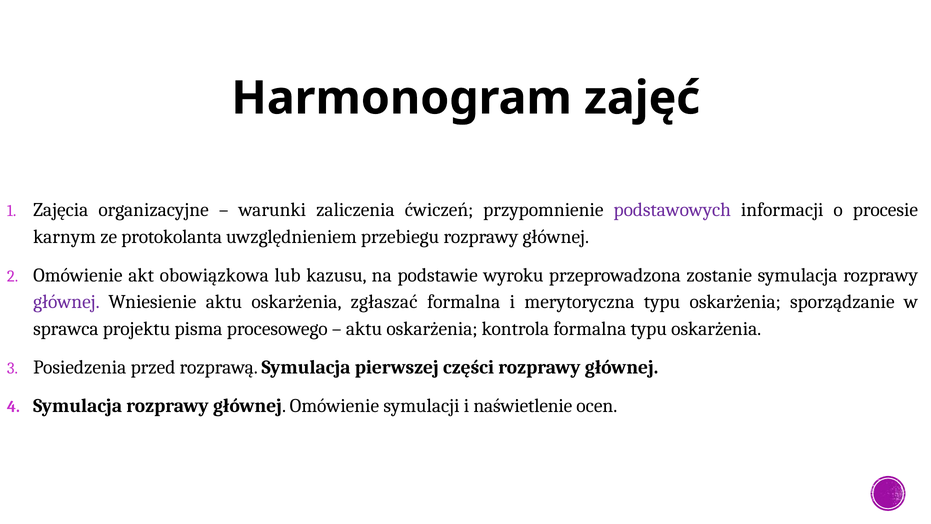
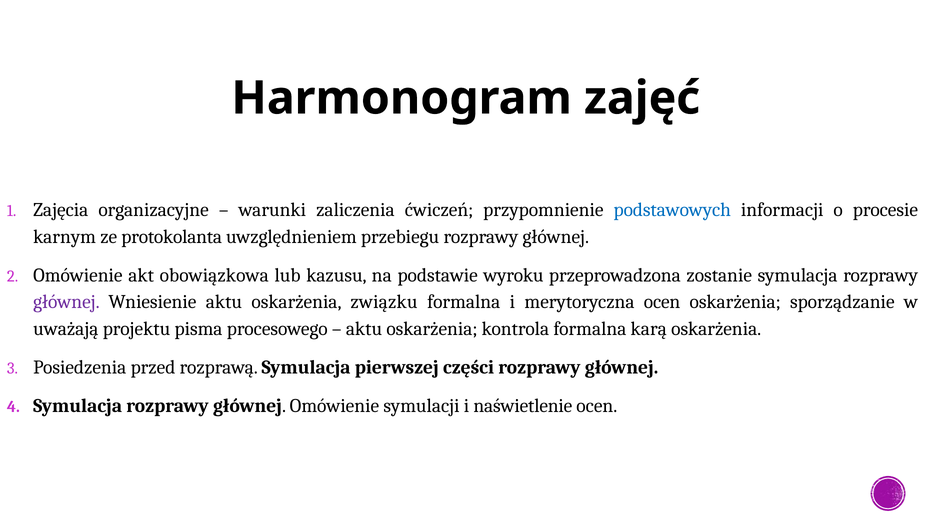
podstawowych colour: purple -> blue
zgłaszać: zgłaszać -> związku
merytoryczna typu: typu -> ocen
sprawca: sprawca -> uważają
formalna typu: typu -> karą
